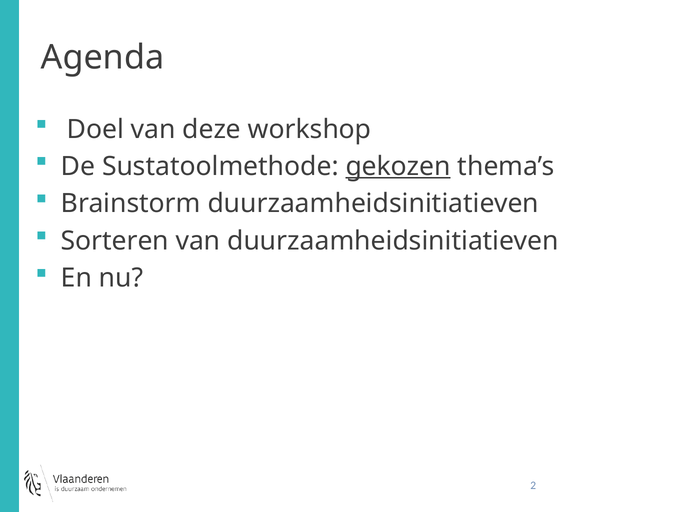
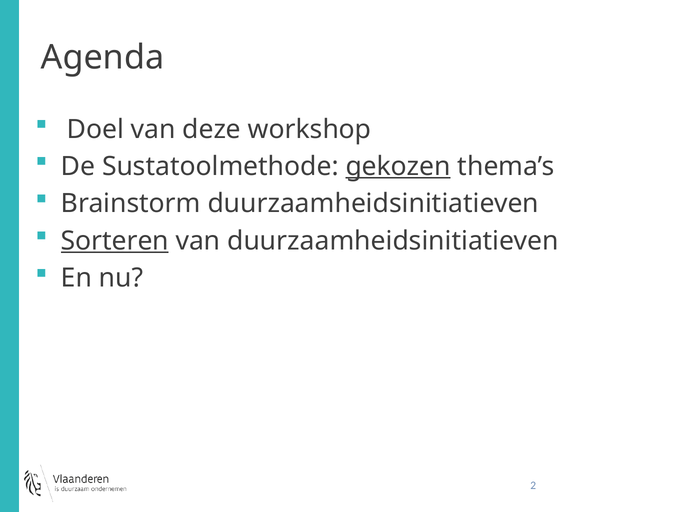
Sorteren underline: none -> present
